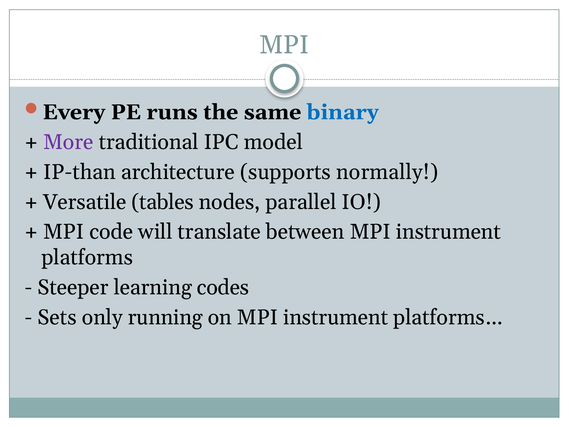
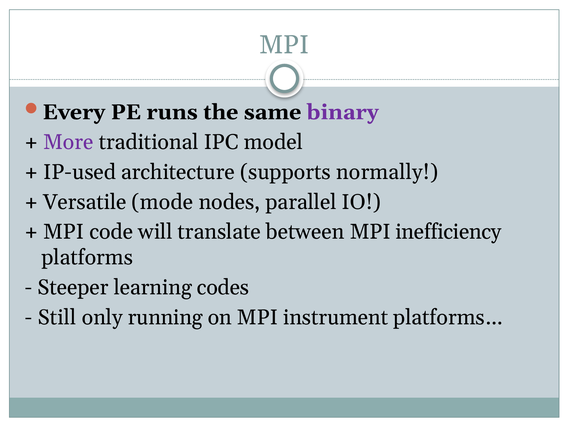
binary colour: blue -> purple
IP-than: IP-than -> IP-used
tables: tables -> mode
between MPI instrument: instrument -> inefficiency
Sets: Sets -> Still
